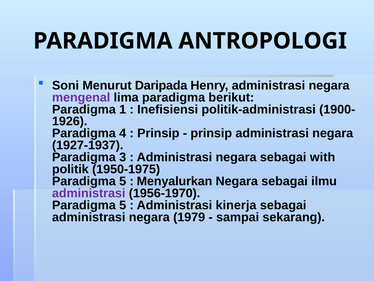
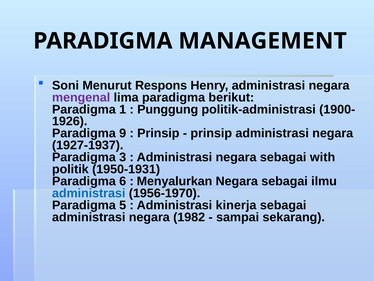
ANTROPOLOGI: ANTROPOLOGI -> MANAGEMENT
Daripada: Daripada -> Respons
Inefisiensi: Inefisiensi -> Punggung
4: 4 -> 9
1950-1975: 1950-1975 -> 1950-1931
5 at (123, 181): 5 -> 6
administrasi at (89, 193) colour: purple -> blue
1979: 1979 -> 1982
